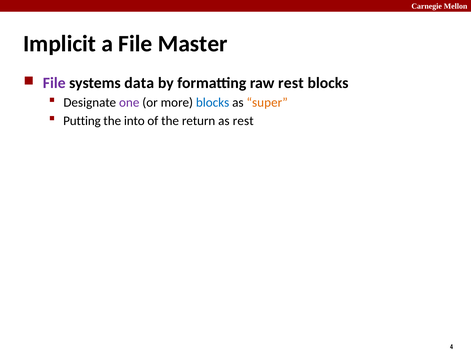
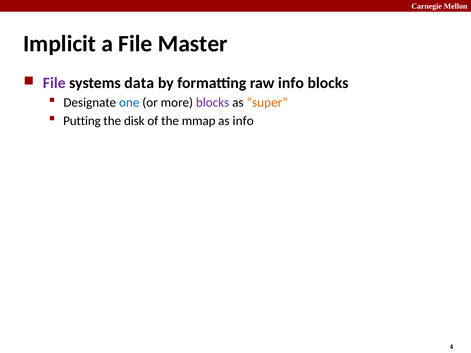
raw rest: rest -> info
one colour: purple -> blue
blocks at (213, 103) colour: blue -> purple
into: into -> disk
return: return -> mmap
as rest: rest -> info
